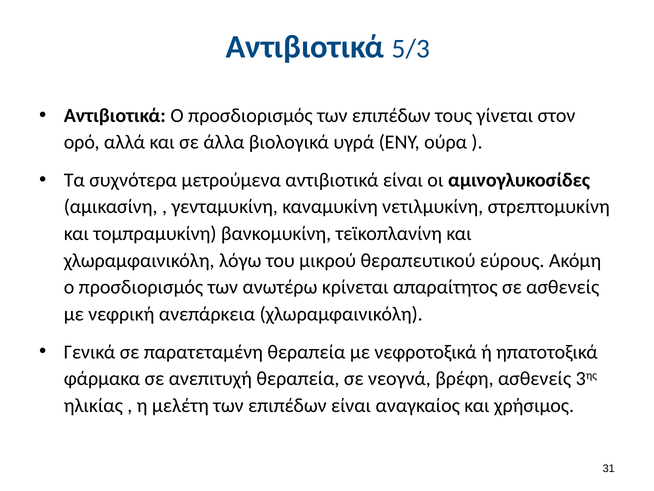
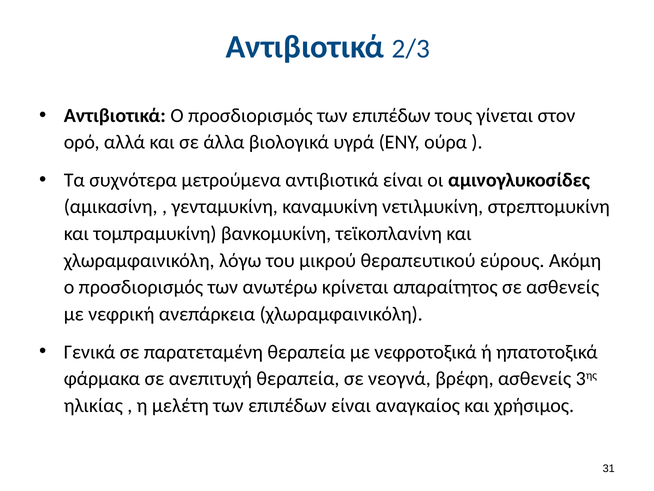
5/3: 5/3 -> 2/3
